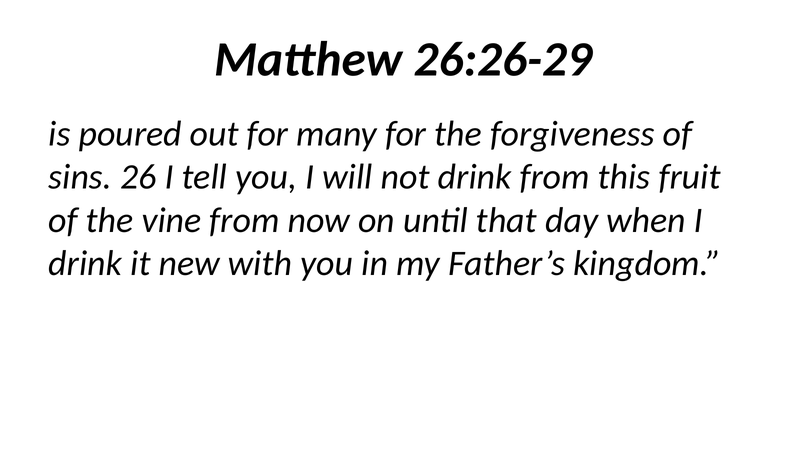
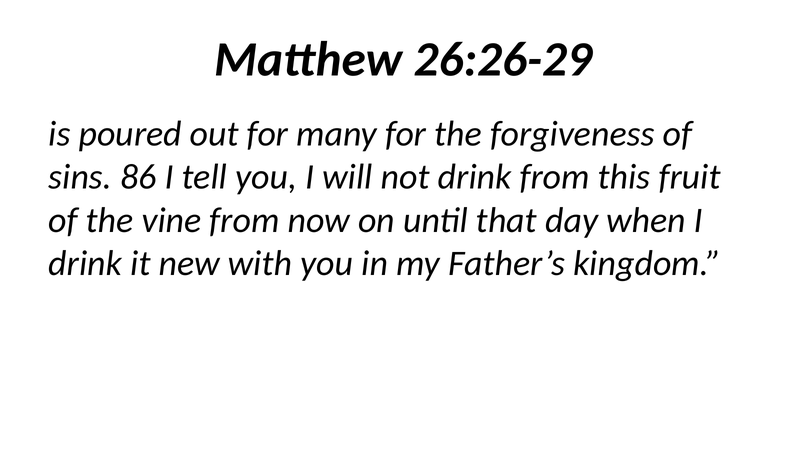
26: 26 -> 86
